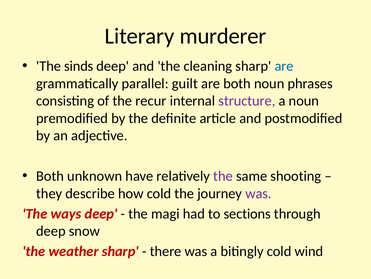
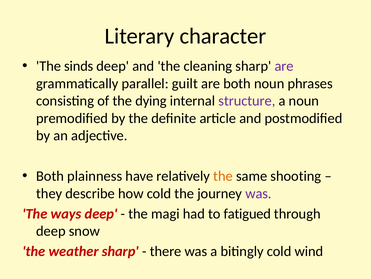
murderer: murderer -> character
are at (284, 66) colour: blue -> purple
recur: recur -> dying
unknown: unknown -> plainness
the at (223, 176) colour: purple -> orange
sections: sections -> fatigued
